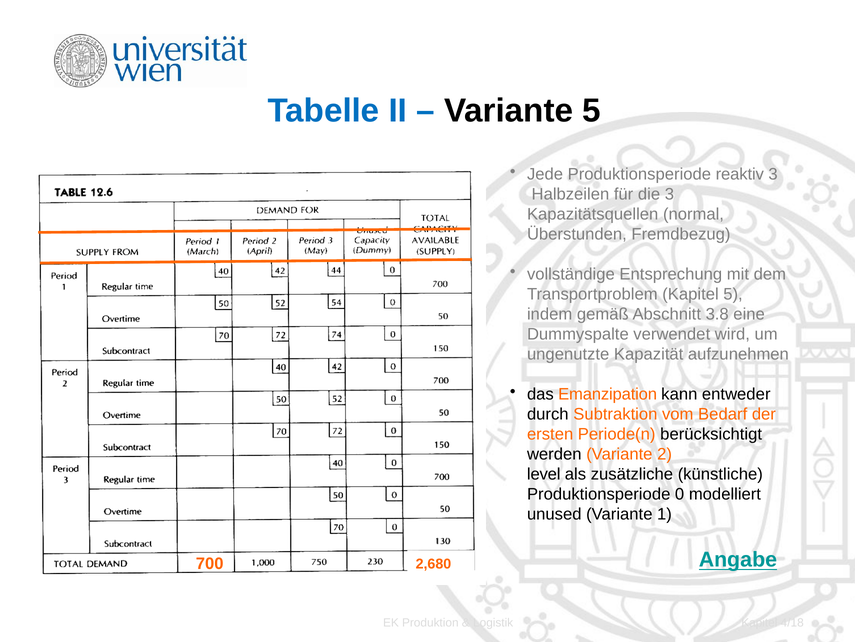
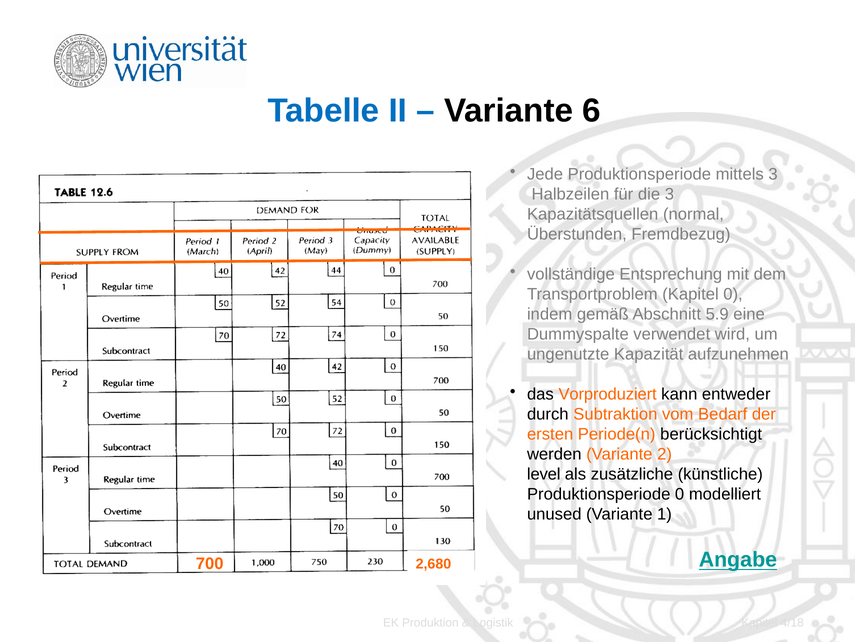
Variante 5: 5 -> 6
reaktiv: reaktiv -> mittels
Kapitel 5: 5 -> 0
3.8: 3.8 -> 5.9
Emanzipation: Emanzipation -> Vorproduziert
